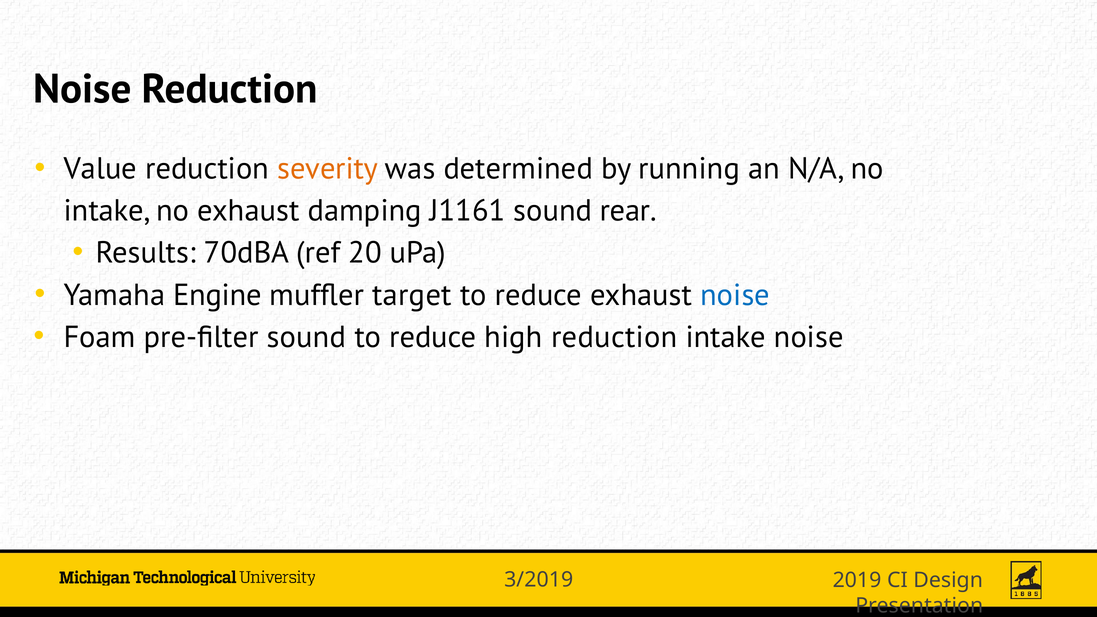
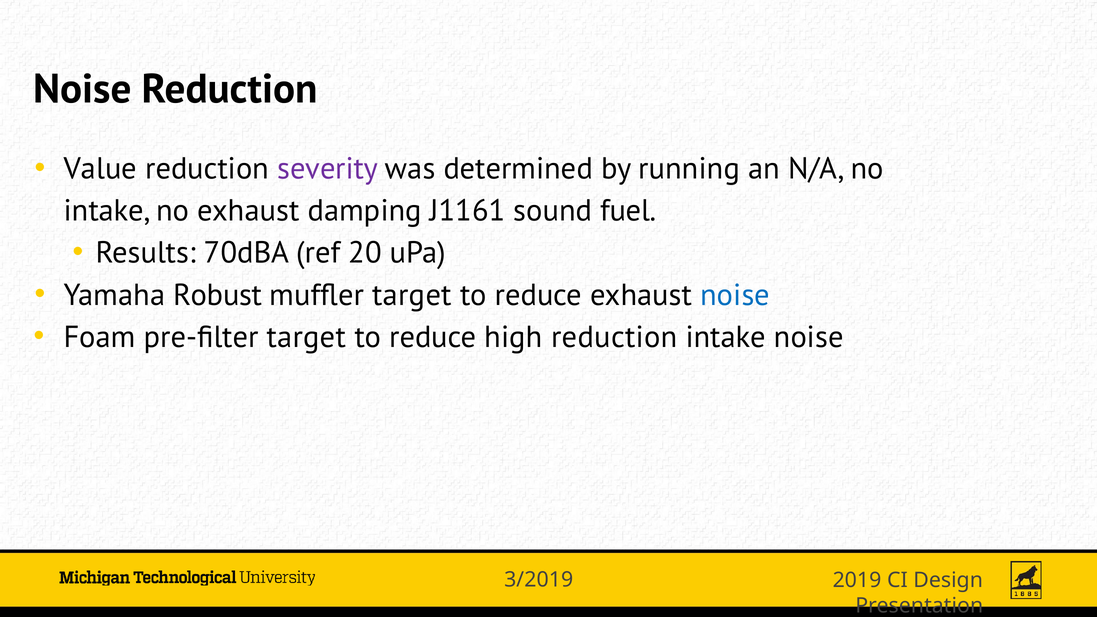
severity colour: orange -> purple
rear: rear -> fuel
Engine: Engine -> Robust
pre-filter sound: sound -> target
